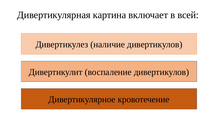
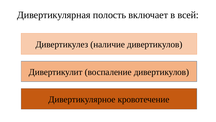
картина: картина -> полость
